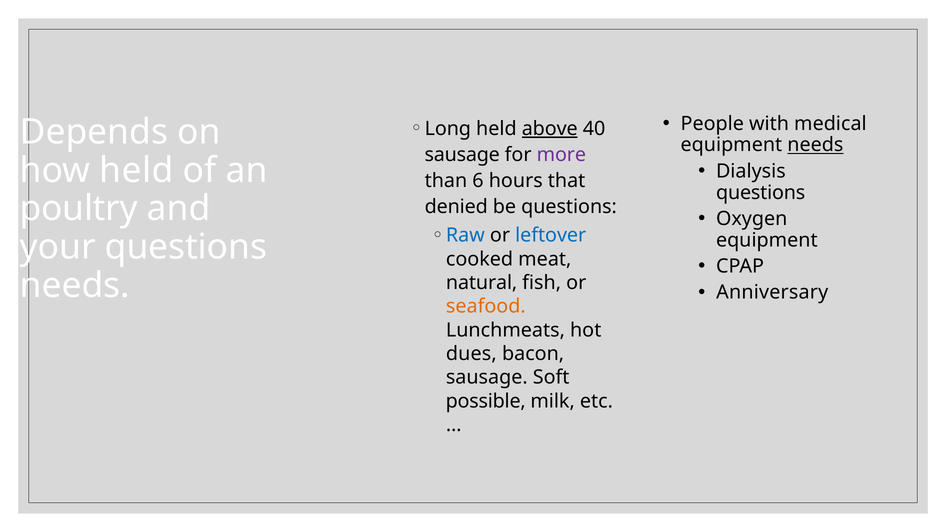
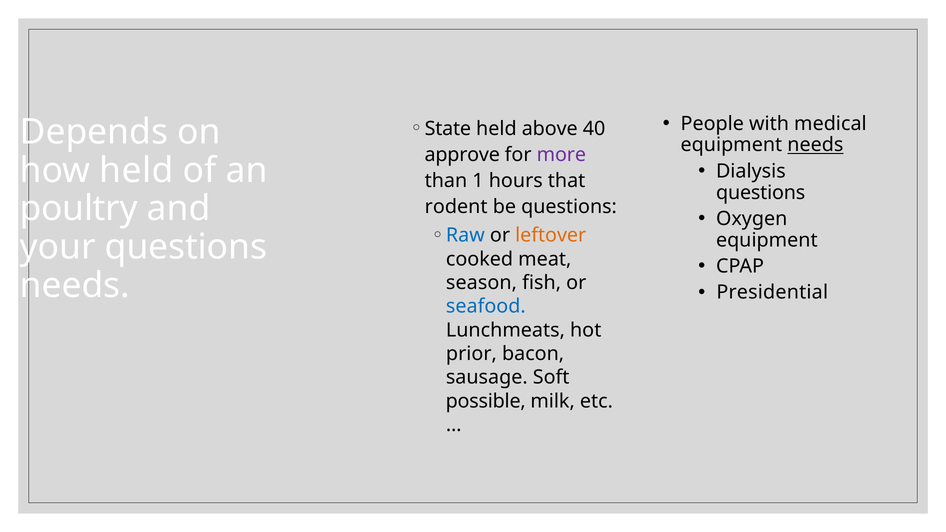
Long: Long -> State
above underline: present -> none
sausage at (462, 155): sausage -> approve
6: 6 -> 1
denied: denied -> rodent
leftover colour: blue -> orange
natural: natural -> season
Anniversary: Anniversary -> Presidential
seafood colour: orange -> blue
dues: dues -> prior
